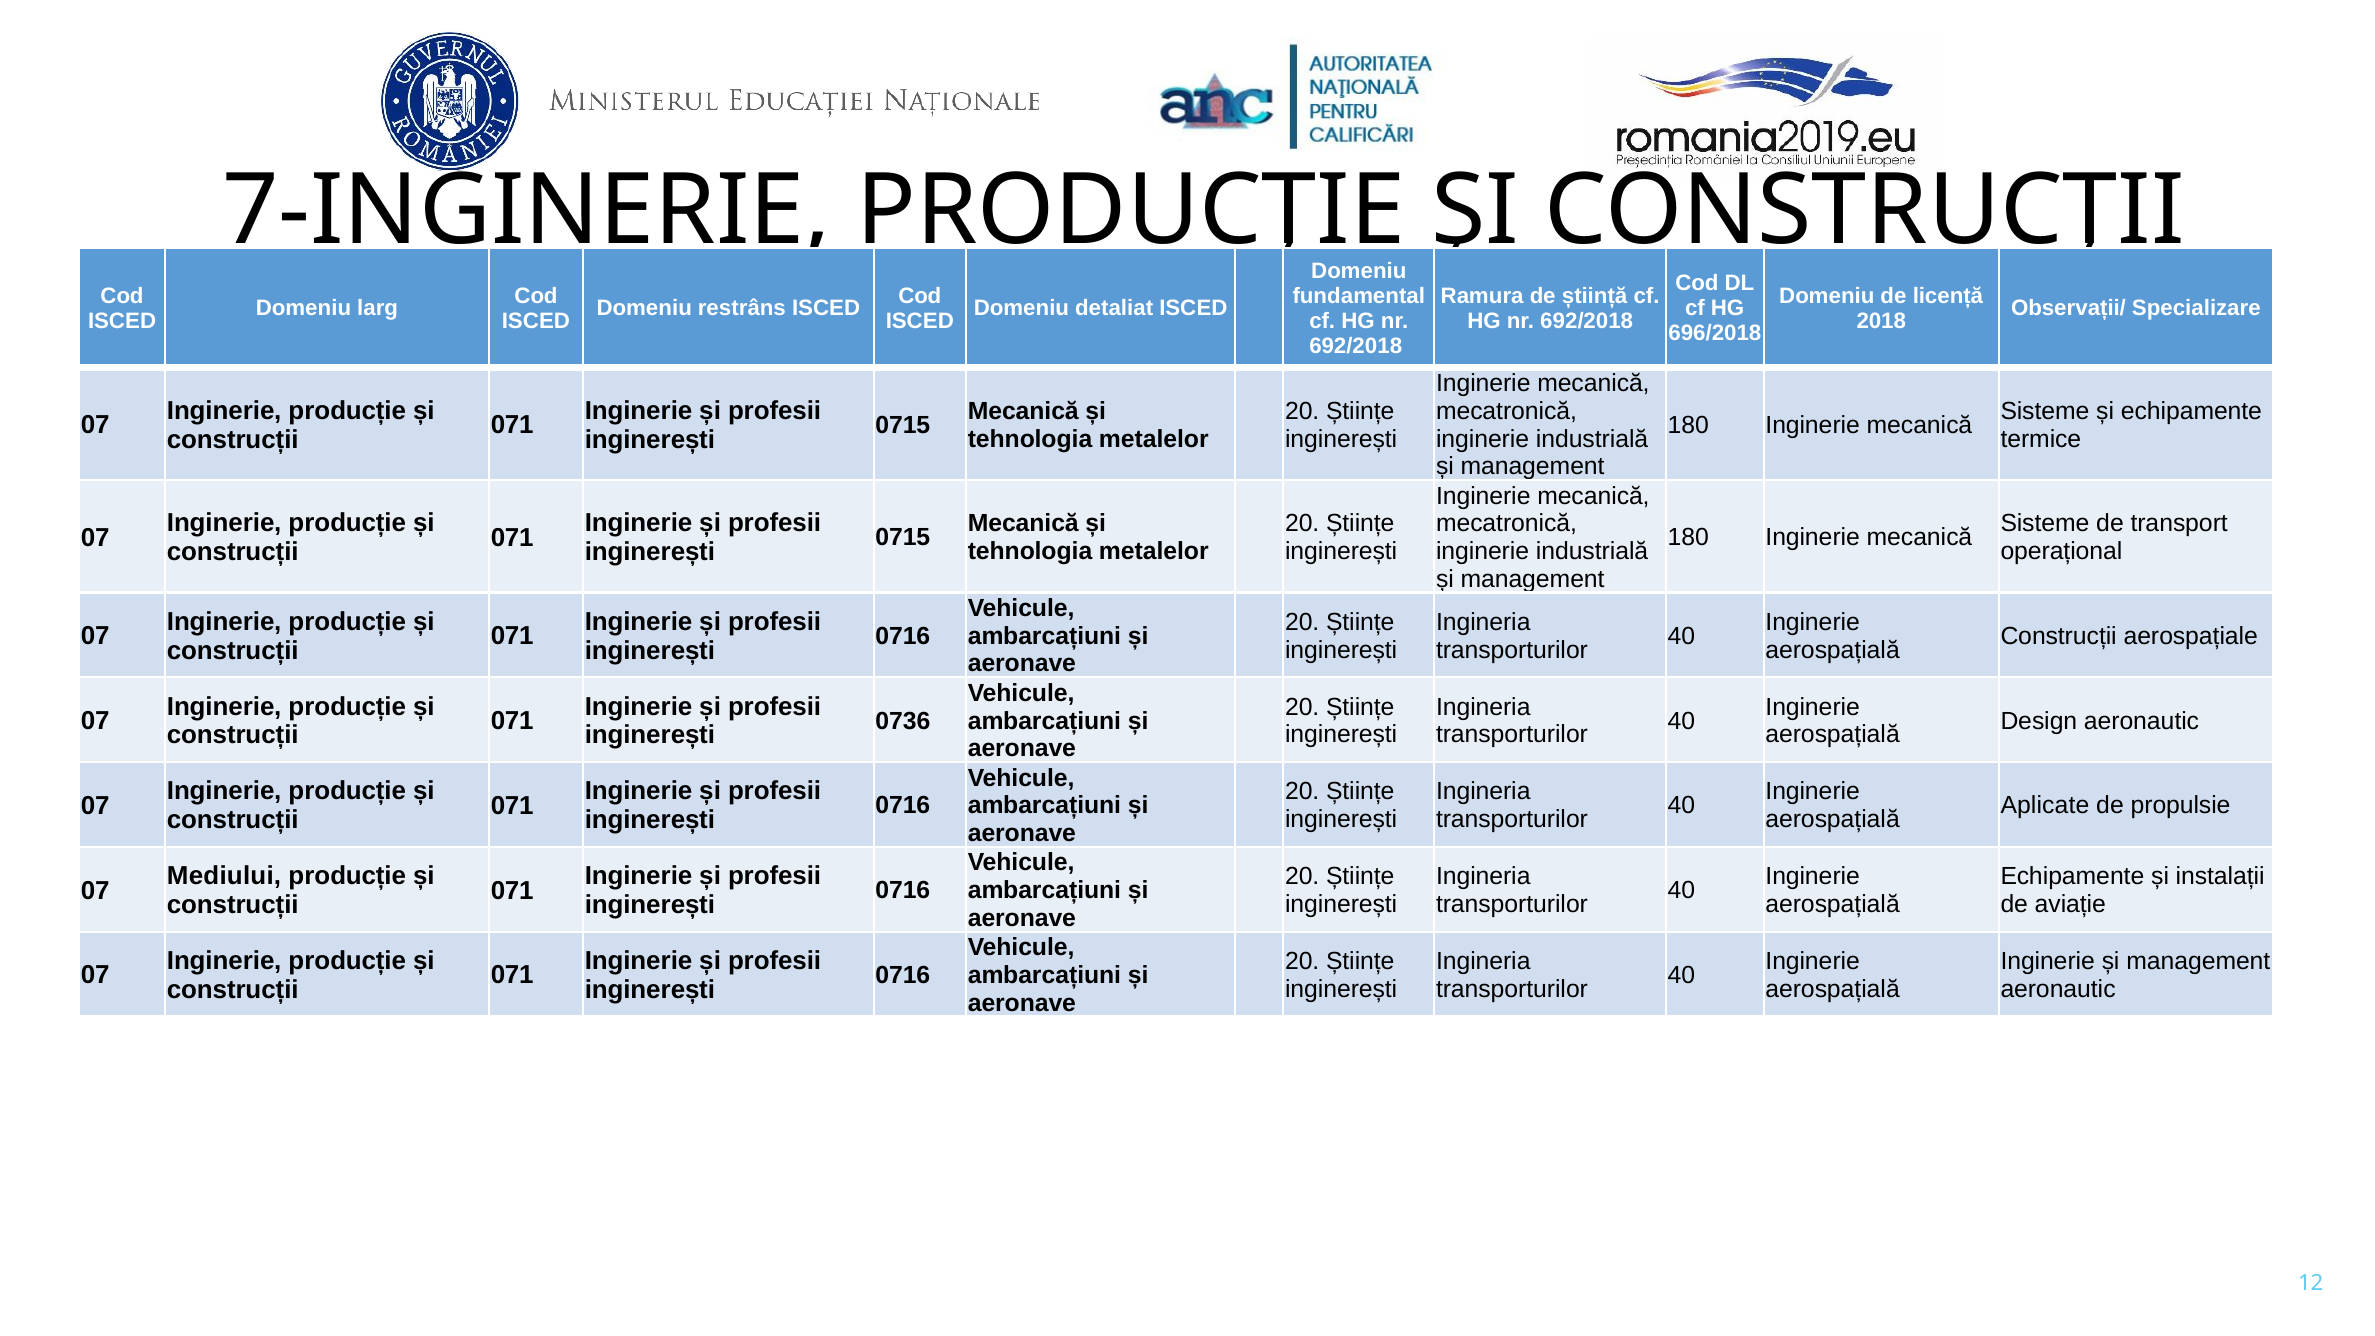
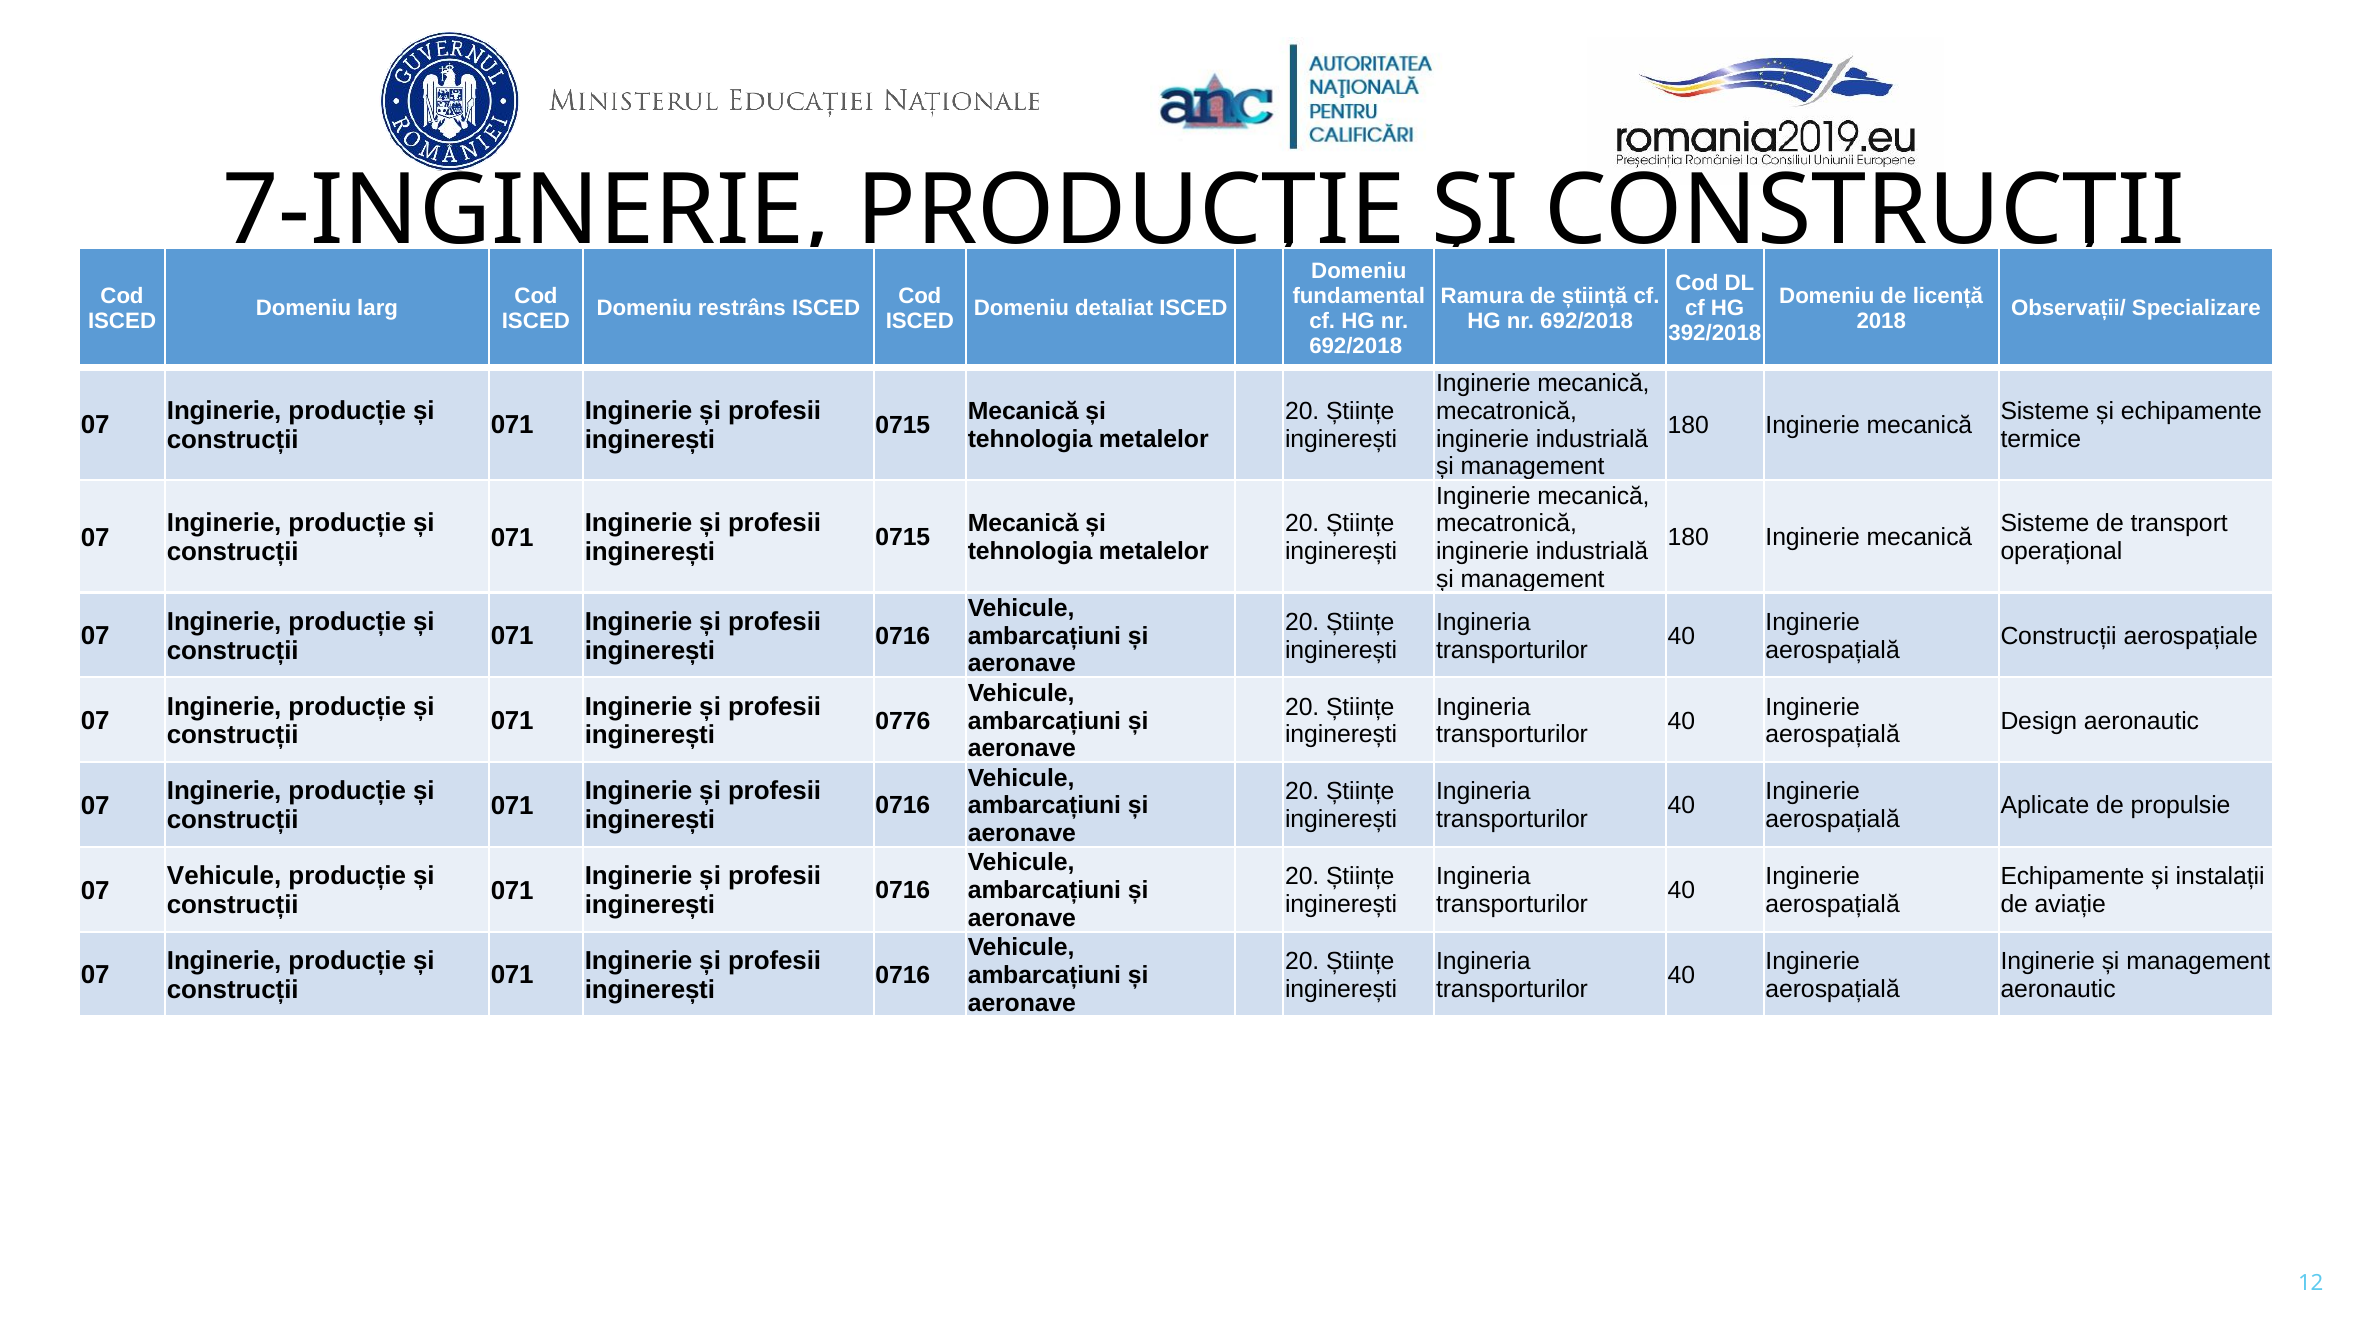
696/2018: 696/2018 -> 392/2018
0736: 0736 -> 0776
Mediului at (224, 876): Mediului -> Vehicule
